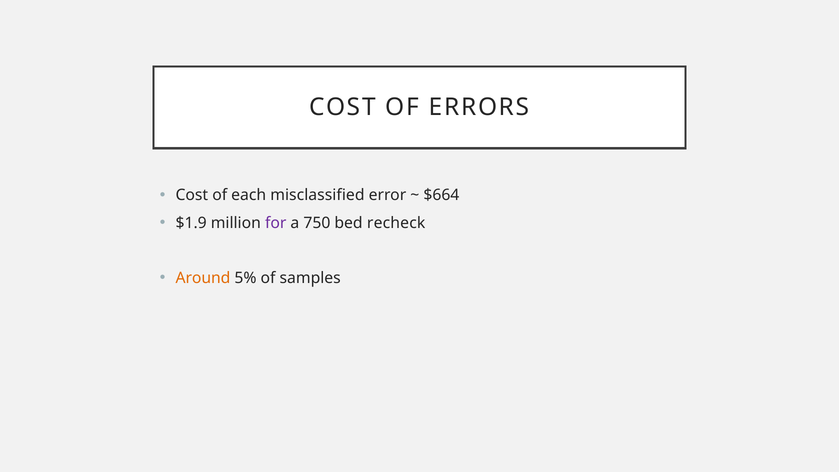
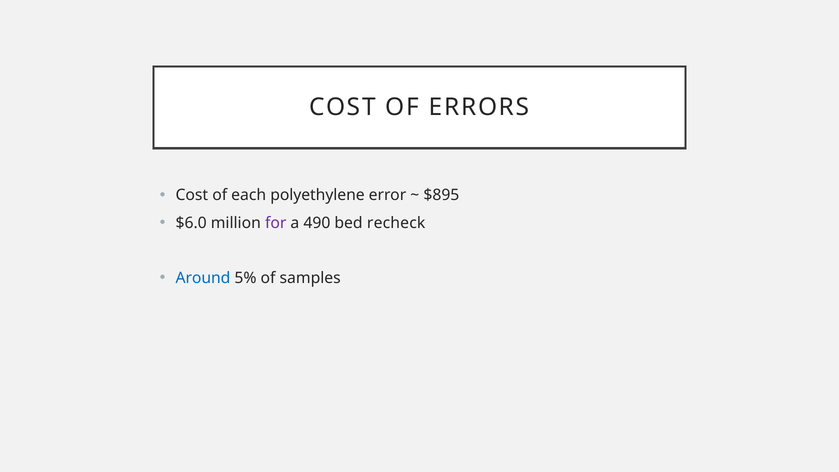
misclassified: misclassified -> polyethylene
$664: $664 -> $895
$1.9: $1.9 -> $6.0
750: 750 -> 490
Around colour: orange -> blue
